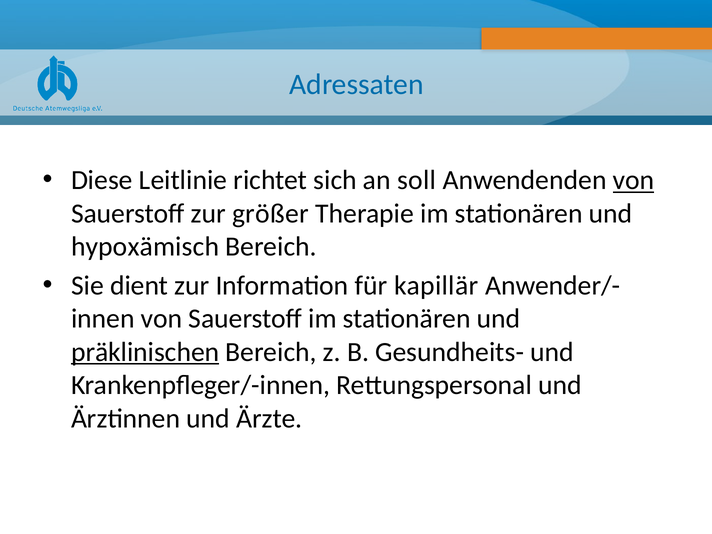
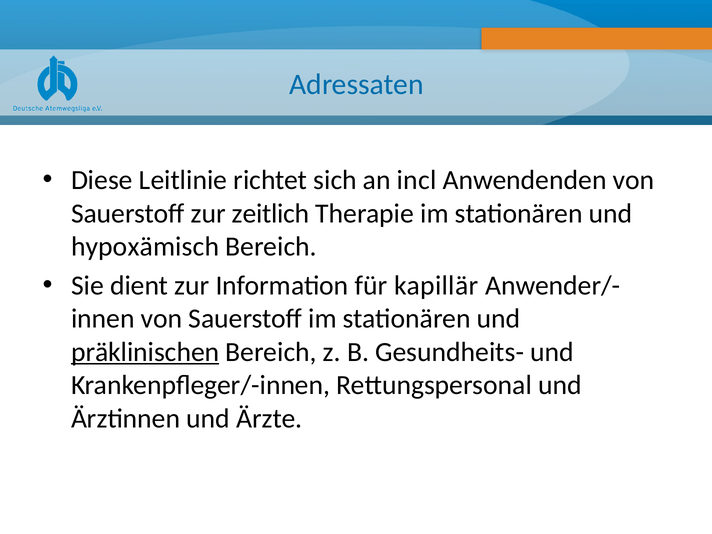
soll: soll -> incl
von at (633, 180) underline: present -> none
größer: größer -> zeitlich
